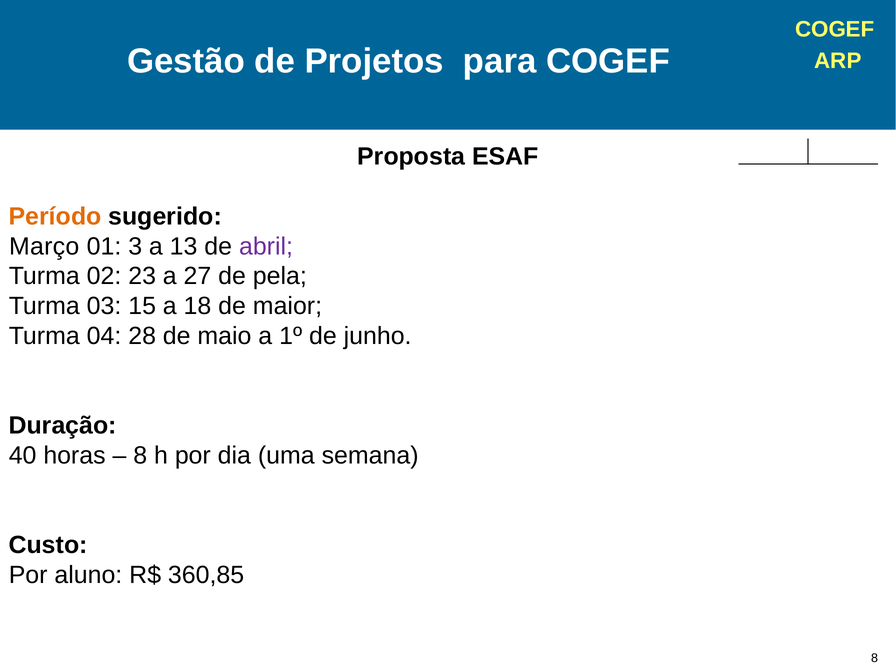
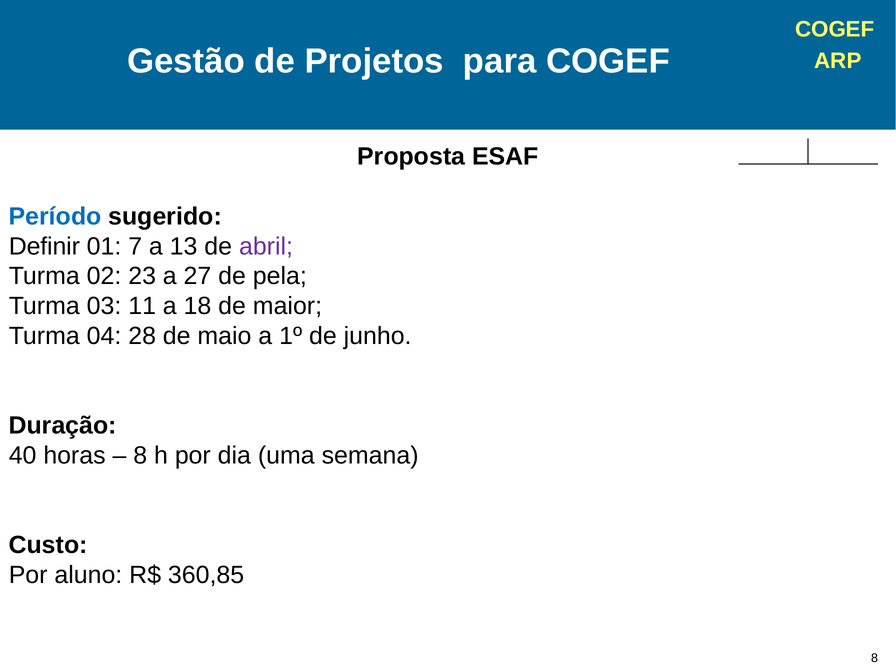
Período colour: orange -> blue
Março: Março -> Definir
3: 3 -> 7
15: 15 -> 11
